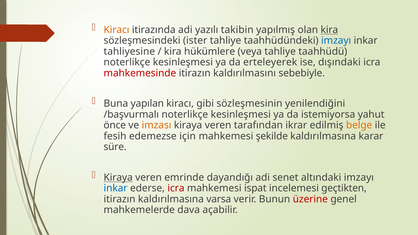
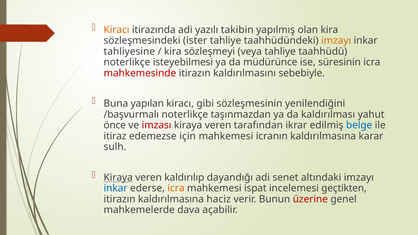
kira at (329, 30) underline: present -> none
imzayı at (336, 41) colour: blue -> orange
hükümlere: hükümlere -> sözleşmeyi
kesinleşmesi at (183, 62): kesinleşmesi -> isteyebilmesi
erteleyerek: erteleyerek -> müdürünce
dışındaki: dışındaki -> süresinin
kesinleşmesi at (241, 115): kesinleşmesi -> taşınmazdan
istemiyorsa: istemiyorsa -> kaldırılması
imzası colour: orange -> red
belge colour: orange -> blue
fesih: fesih -> itiraz
şekilde: şekilde -> icranın
süre: süre -> sulh
emrinde: emrinde -> kaldırılıp
icra at (176, 188) colour: red -> orange
varsa: varsa -> haciz
